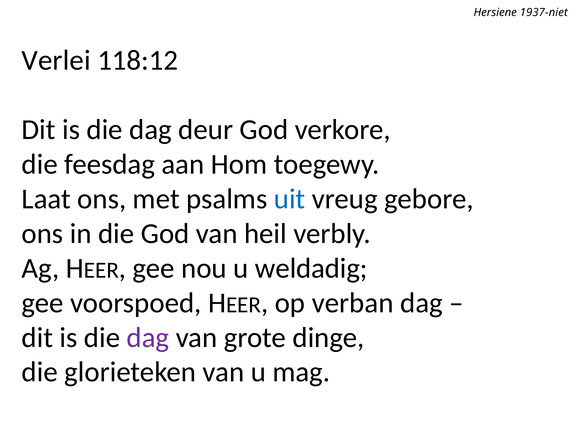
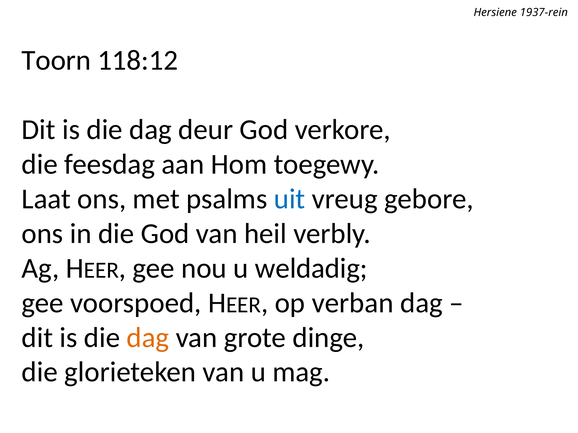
1937-niet: 1937-niet -> 1937-rein
Verlei: Verlei -> Toorn
dag at (148, 338) colour: purple -> orange
